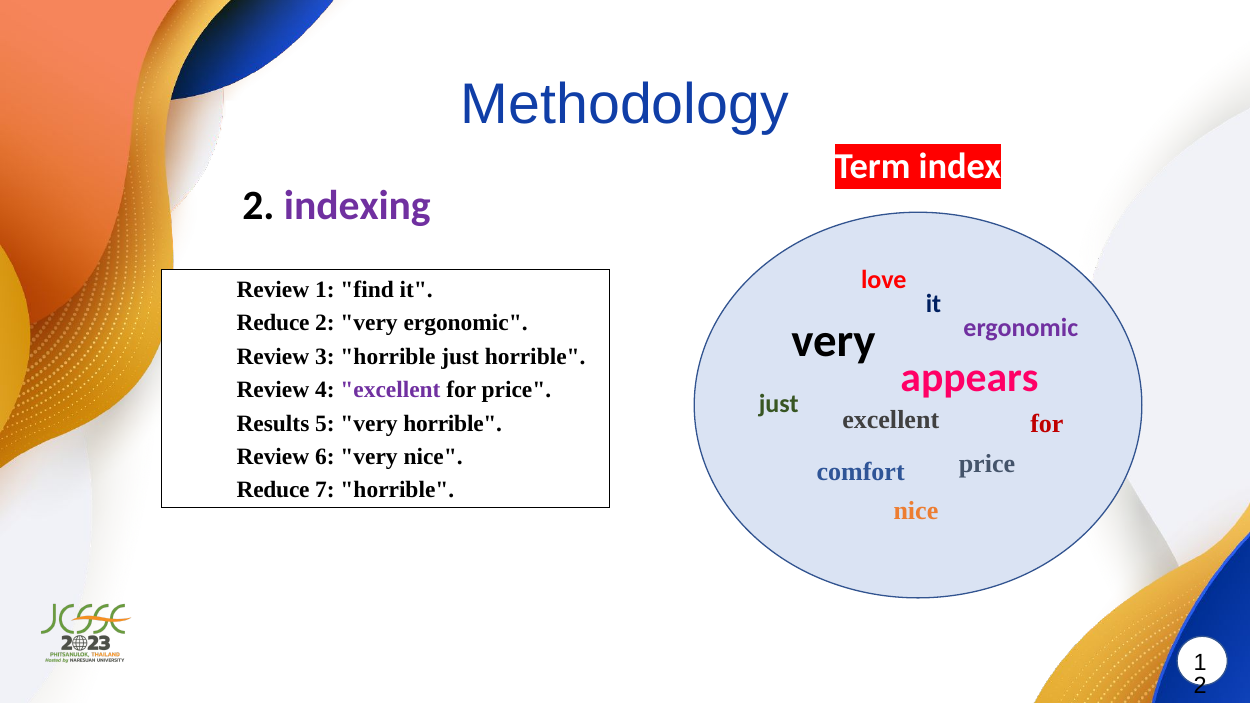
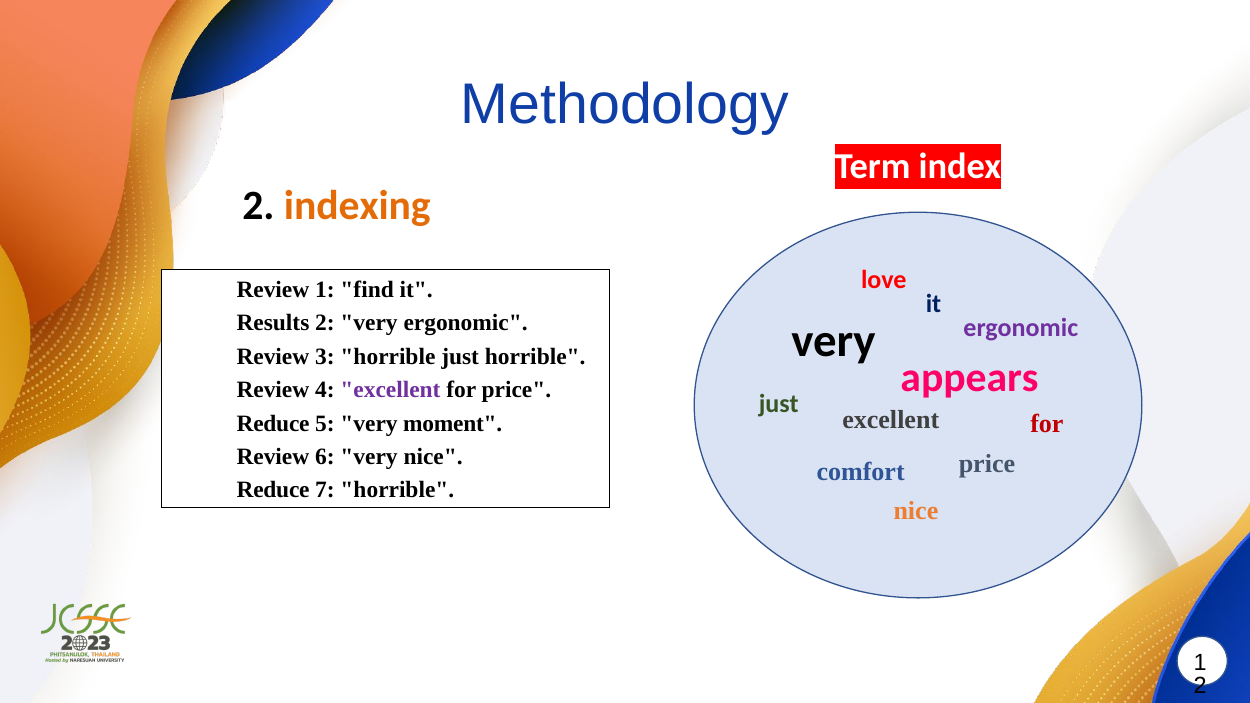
indexing colour: purple -> orange
Reduce at (273, 323): Reduce -> Results
Results at (273, 423): Results -> Reduce
very horrible: horrible -> moment
